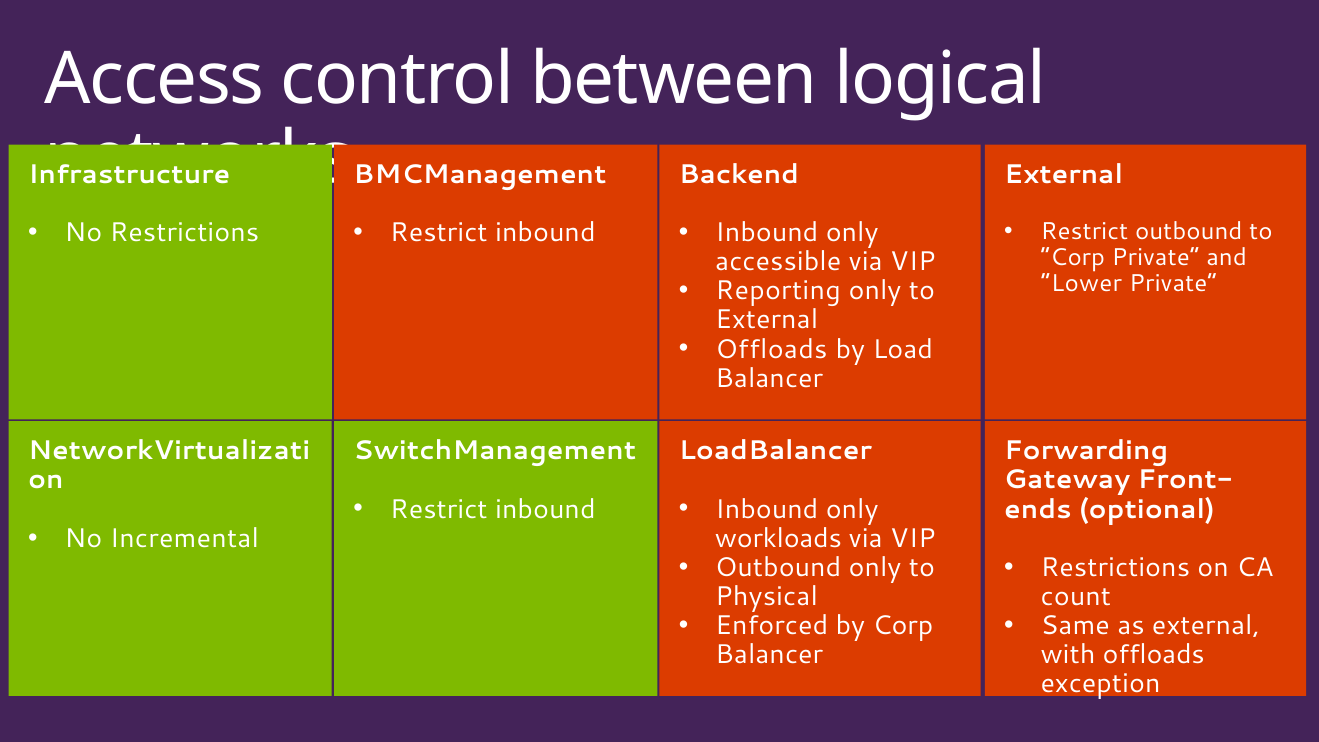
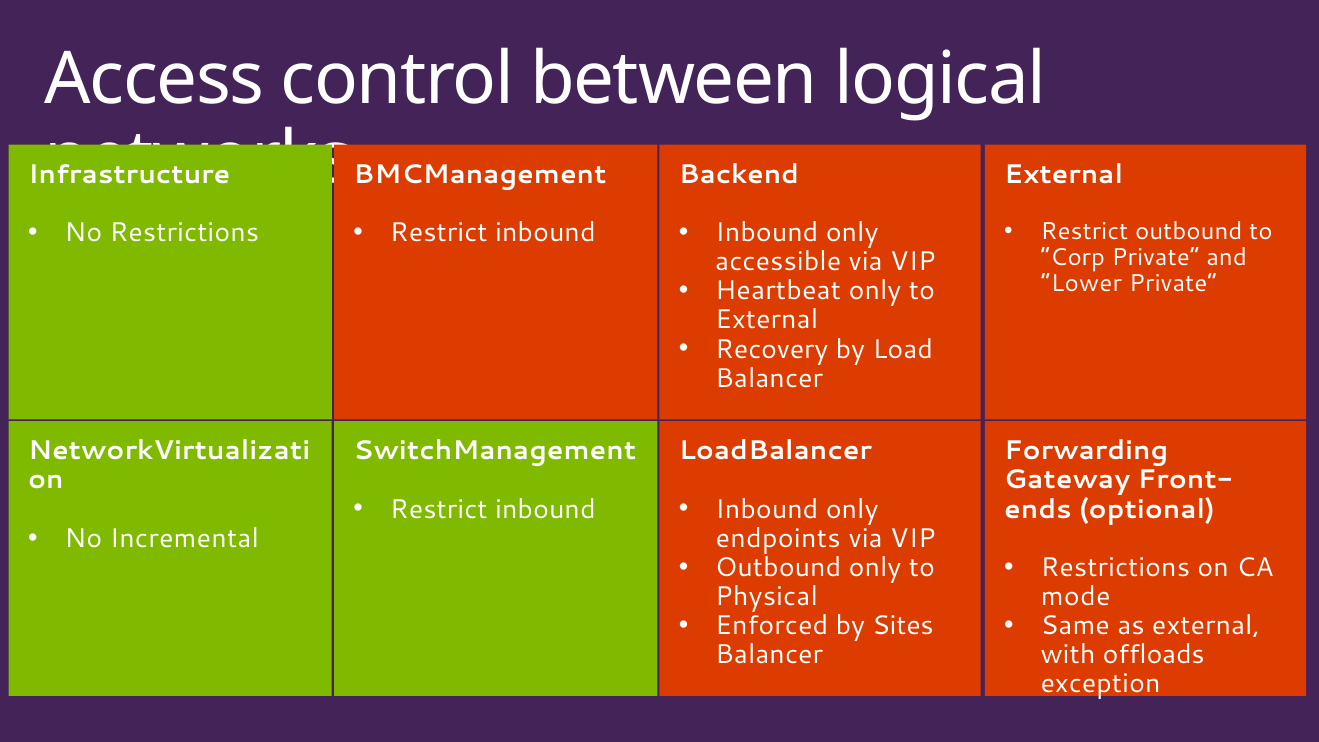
Reporting: Reporting -> Heartbeat
Offloads at (772, 349): Offloads -> Recovery
workloads: workloads -> endpoints
count: count -> mode
by Corp: Corp -> Sites
